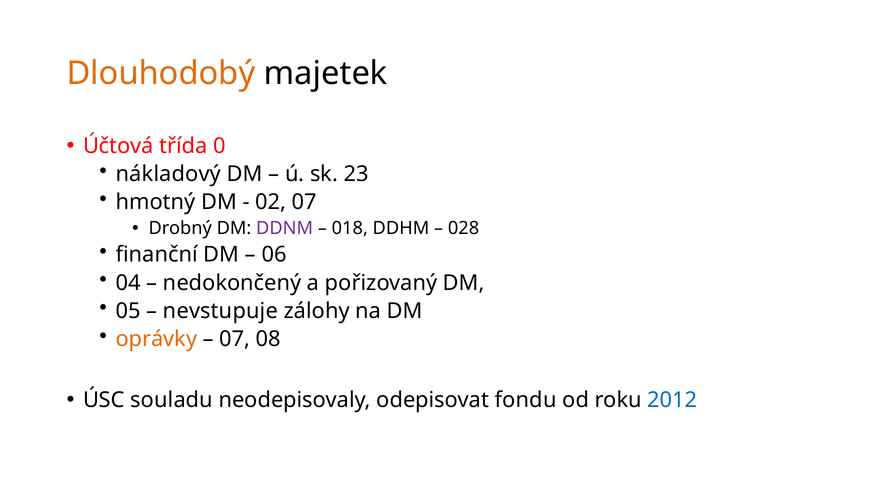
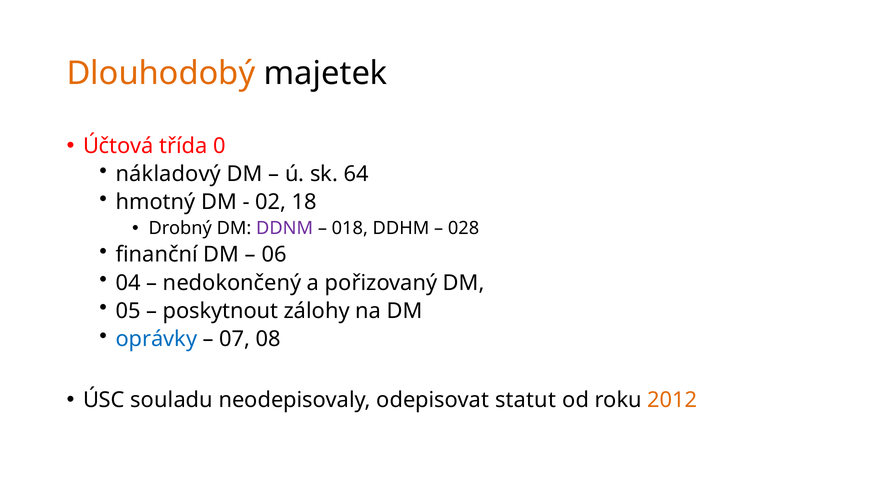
23: 23 -> 64
02 07: 07 -> 18
nevstupuje: nevstupuje -> poskytnout
oprávky colour: orange -> blue
fondu: fondu -> statut
2012 colour: blue -> orange
